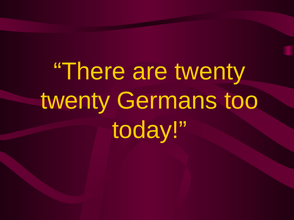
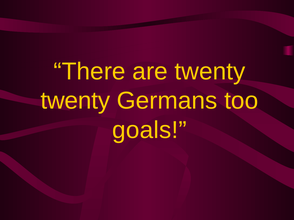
today: today -> goals
